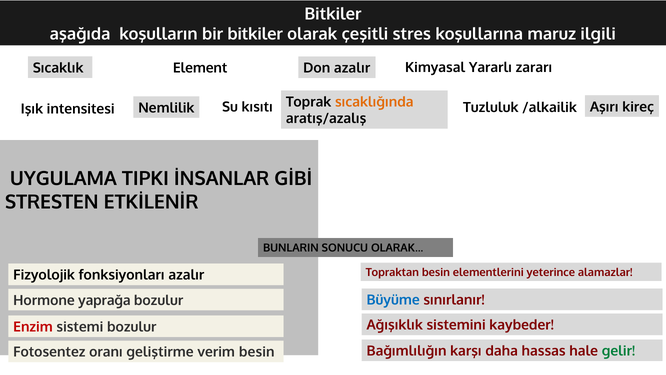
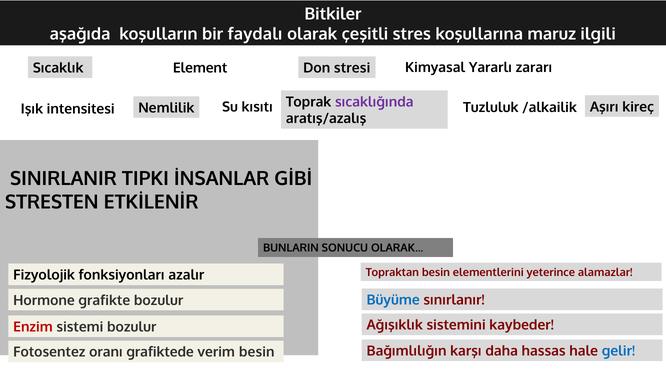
bir bitkiler: bitkiler -> faydalı
Don azalır: azalır -> stresi
sıcaklığında colour: orange -> purple
UYGULAMA: UYGULAMA -> SINIRLANIR
yaprağa: yaprağa -> grafikte
gelir colour: green -> blue
geliştirme: geliştirme -> grafiktede
